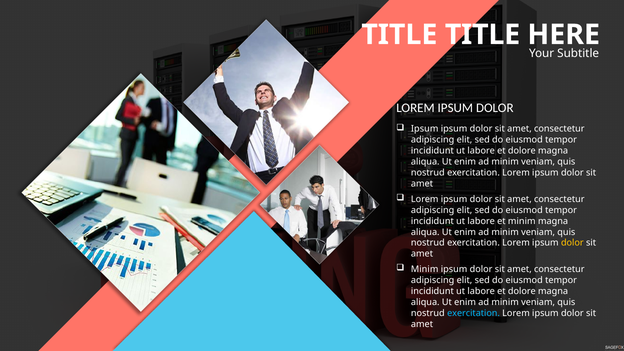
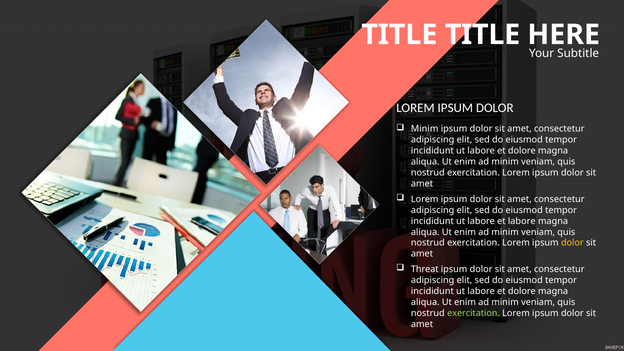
Ipsum at (425, 129): Ipsum -> Minim
et minim: minim -> labore
Minim at (425, 269): Minim -> Threat
exercitation at (474, 313) colour: light blue -> light green
